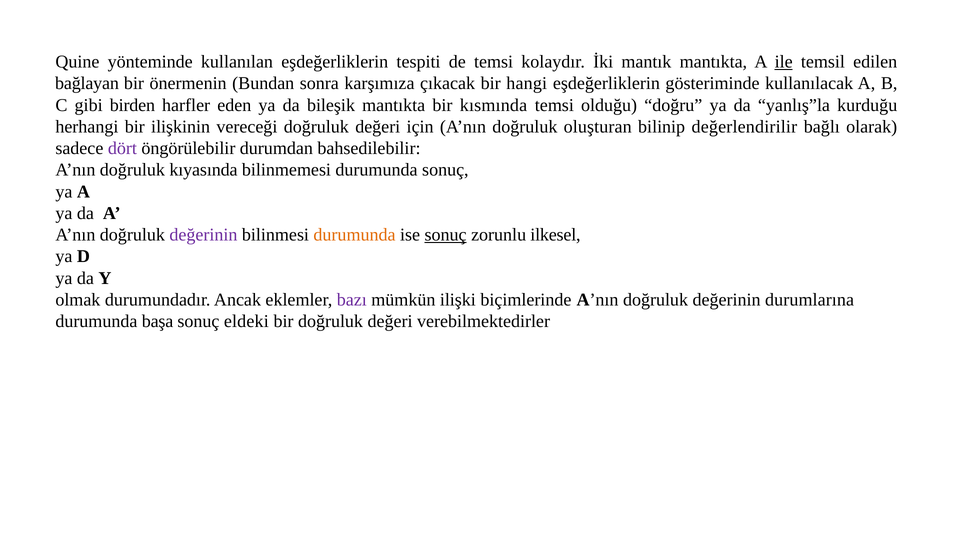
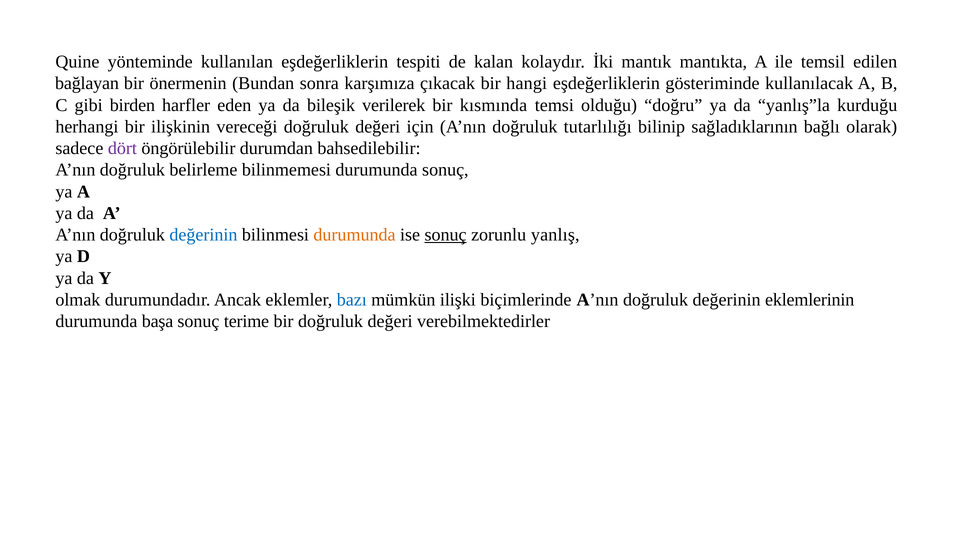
de temsi: temsi -> kalan
ile underline: present -> none
bileşik mantıkta: mantıkta -> verilerek
oluşturan: oluşturan -> tutarlılığı
değerlendirilir: değerlendirilir -> sağladıklarının
kıyasında: kıyasında -> belirleme
değerinin at (203, 235) colour: purple -> blue
ilkesel: ilkesel -> yanlış
bazı colour: purple -> blue
durumlarına: durumlarına -> eklemlerinin
eldeki: eldeki -> terime
